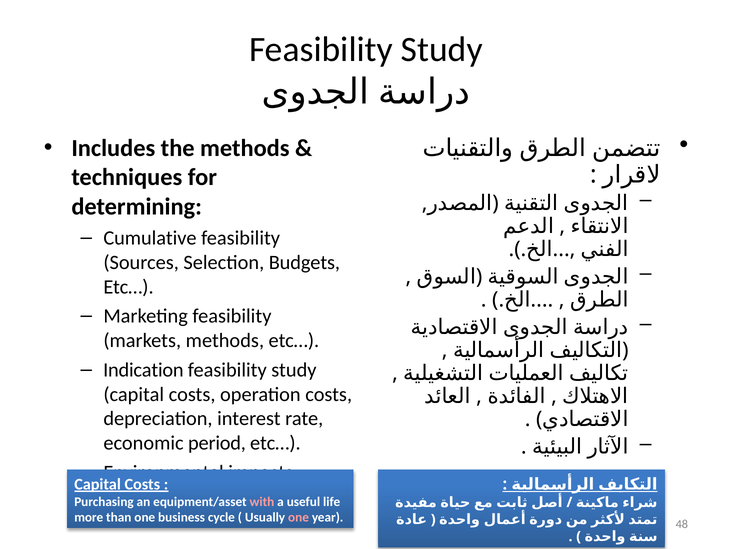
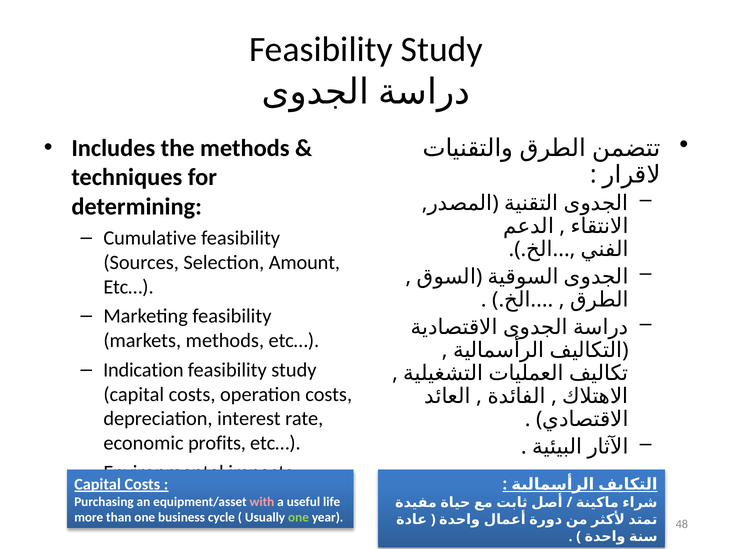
Budgets: Budgets -> Amount
period: period -> profits
one at (299, 518) colour: pink -> light green
